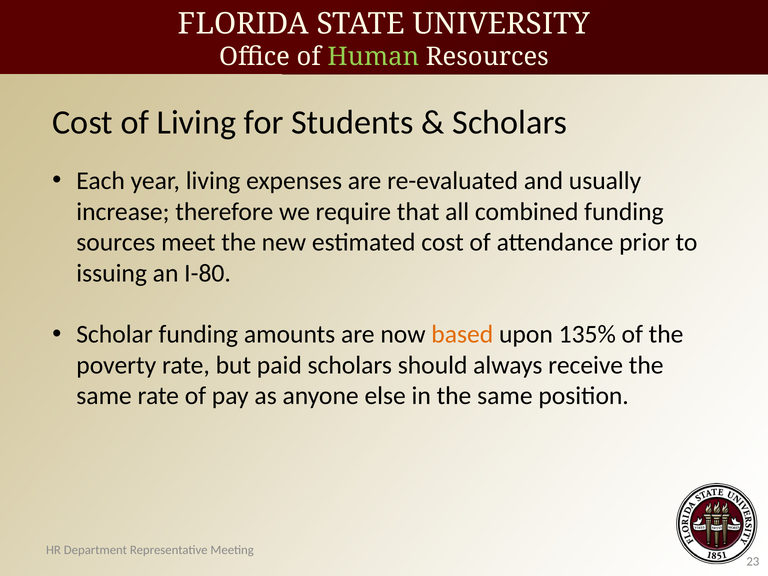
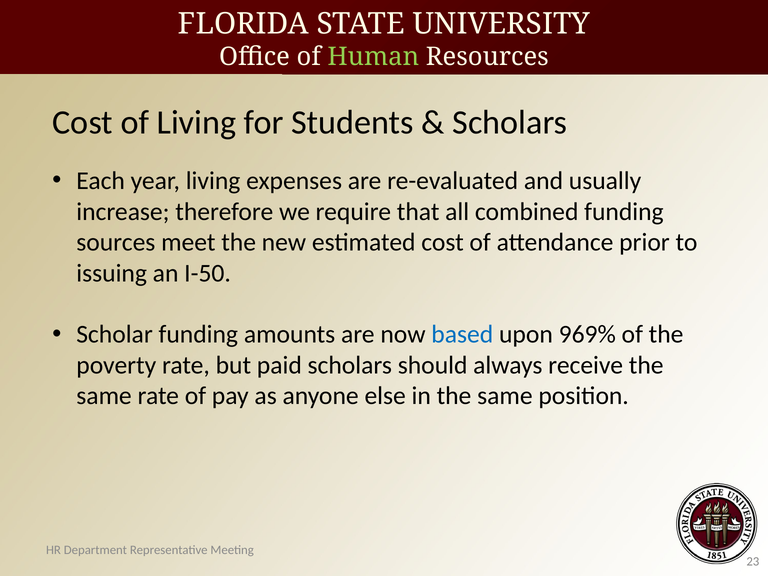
I-80: I-80 -> I-50
based colour: orange -> blue
135%: 135% -> 969%
